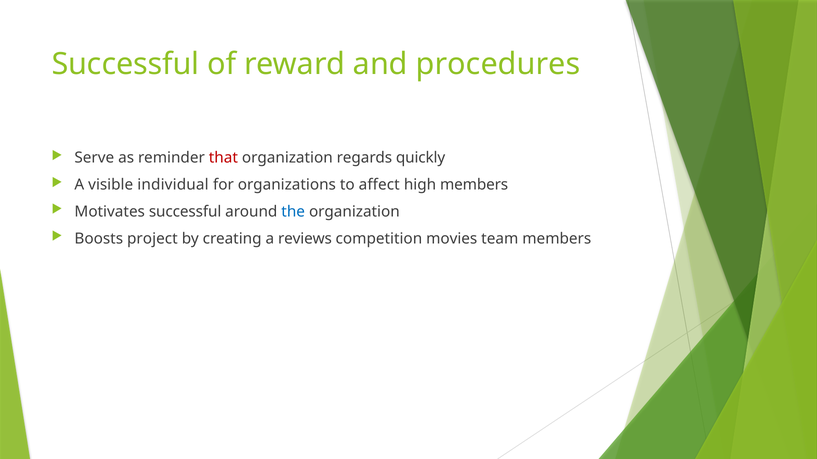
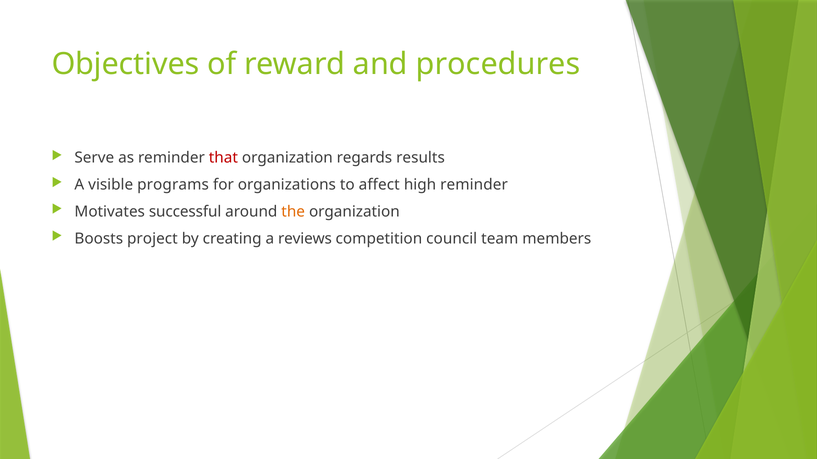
Successful at (125, 64): Successful -> Objectives
quickly: quickly -> results
individual: individual -> programs
high members: members -> reminder
the colour: blue -> orange
movies: movies -> council
